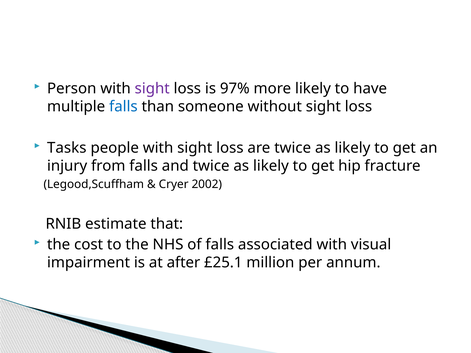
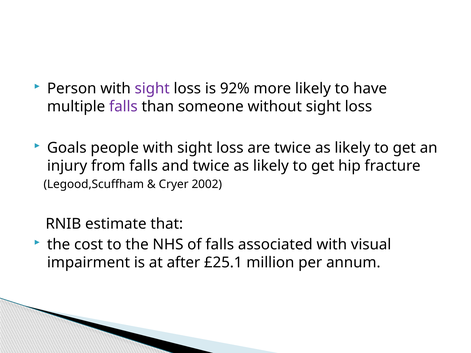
97%: 97% -> 92%
falls at (123, 107) colour: blue -> purple
Tasks: Tasks -> Goals
